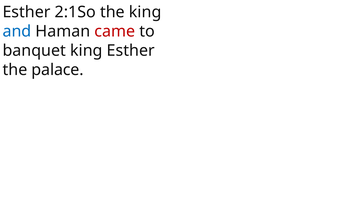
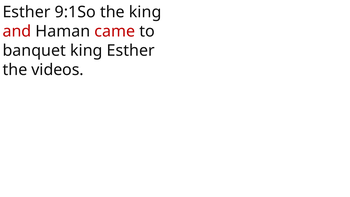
2:1So: 2:1So -> 9:1So
and colour: blue -> red
palace: palace -> videos
